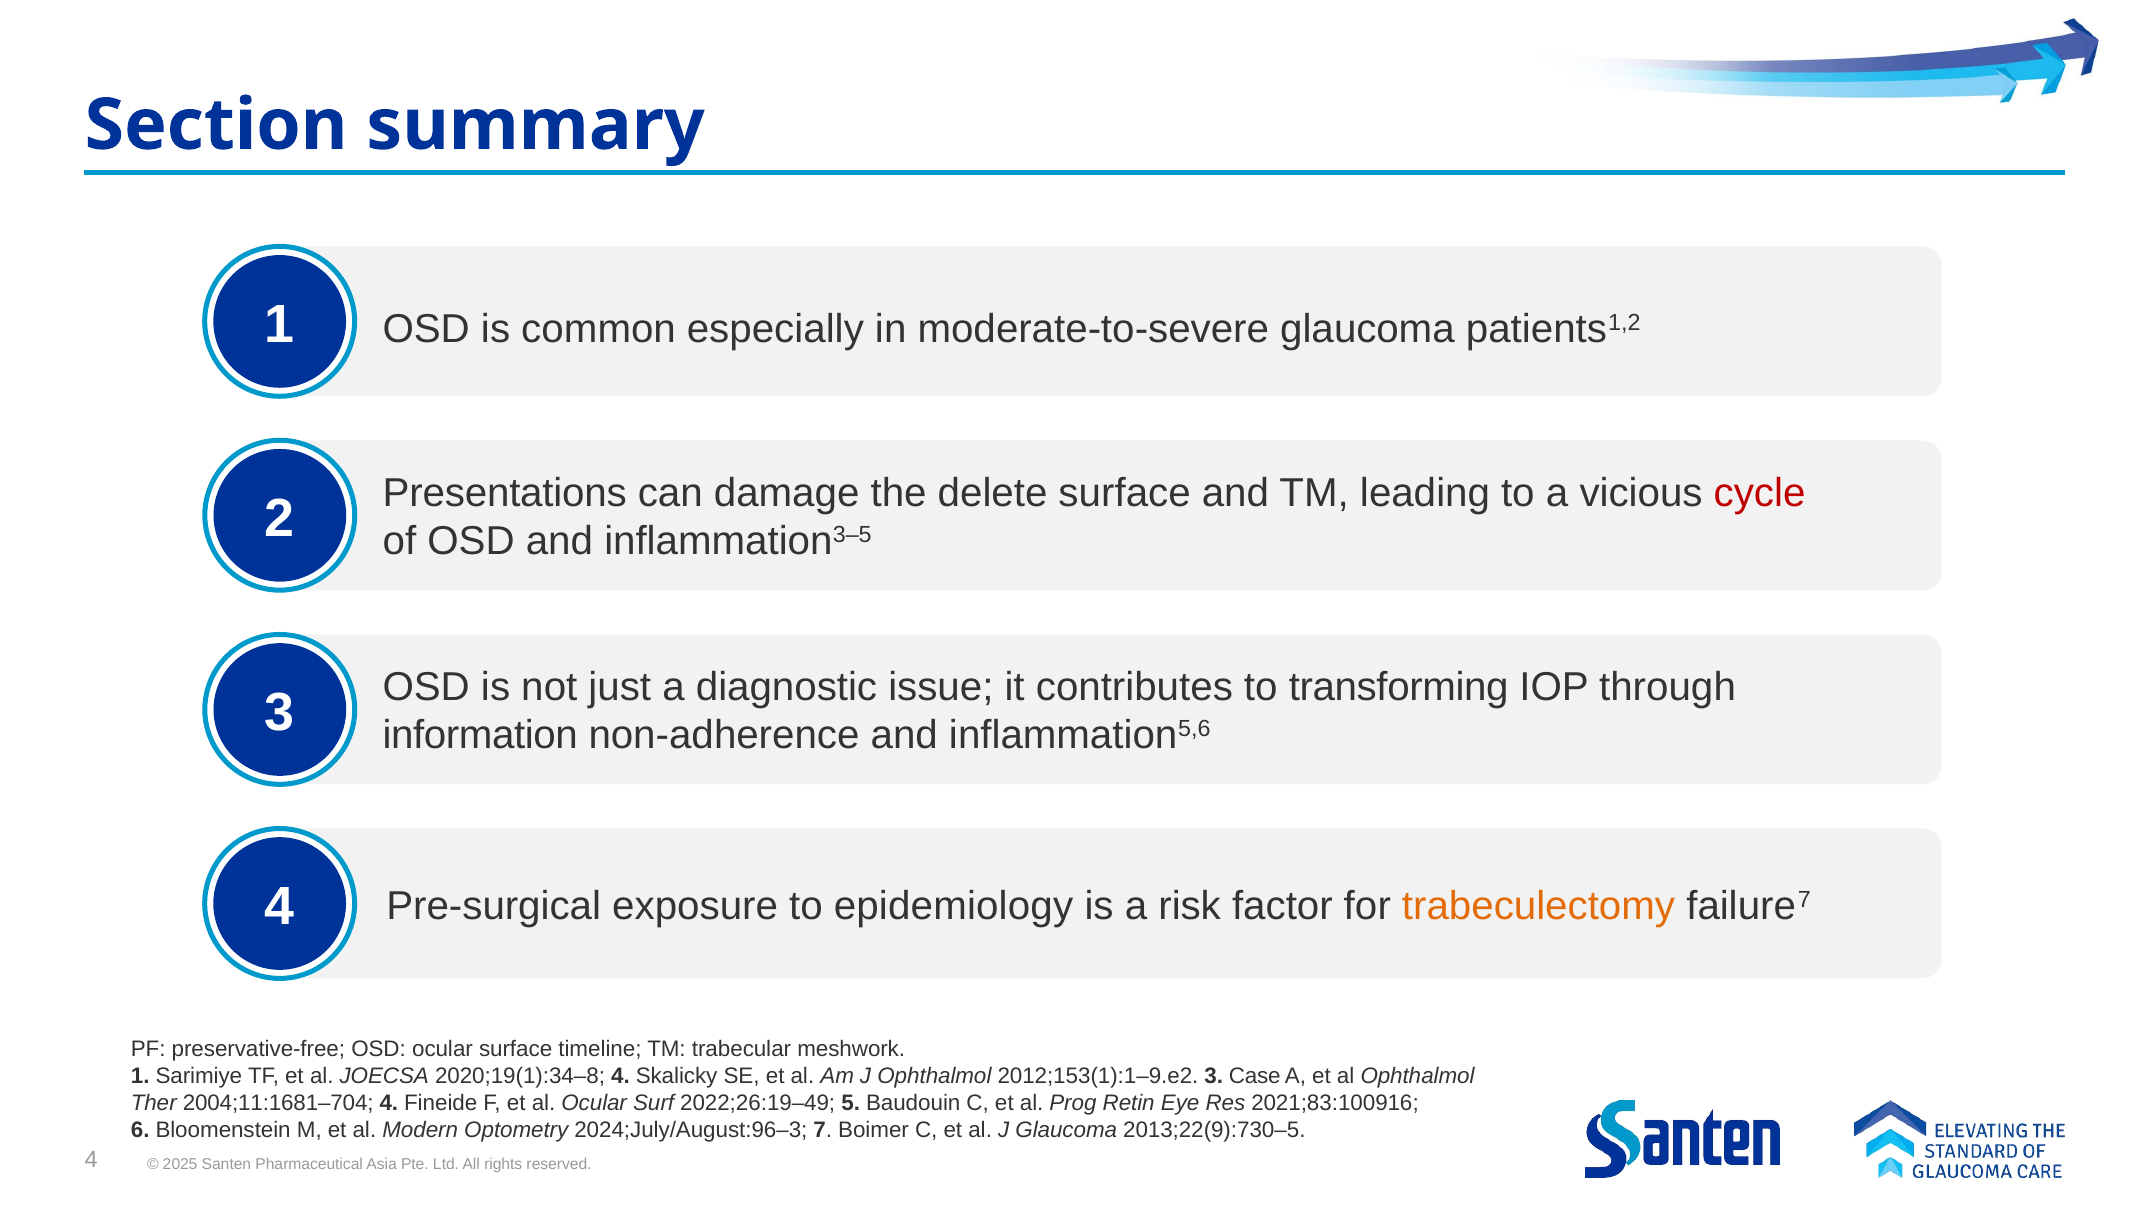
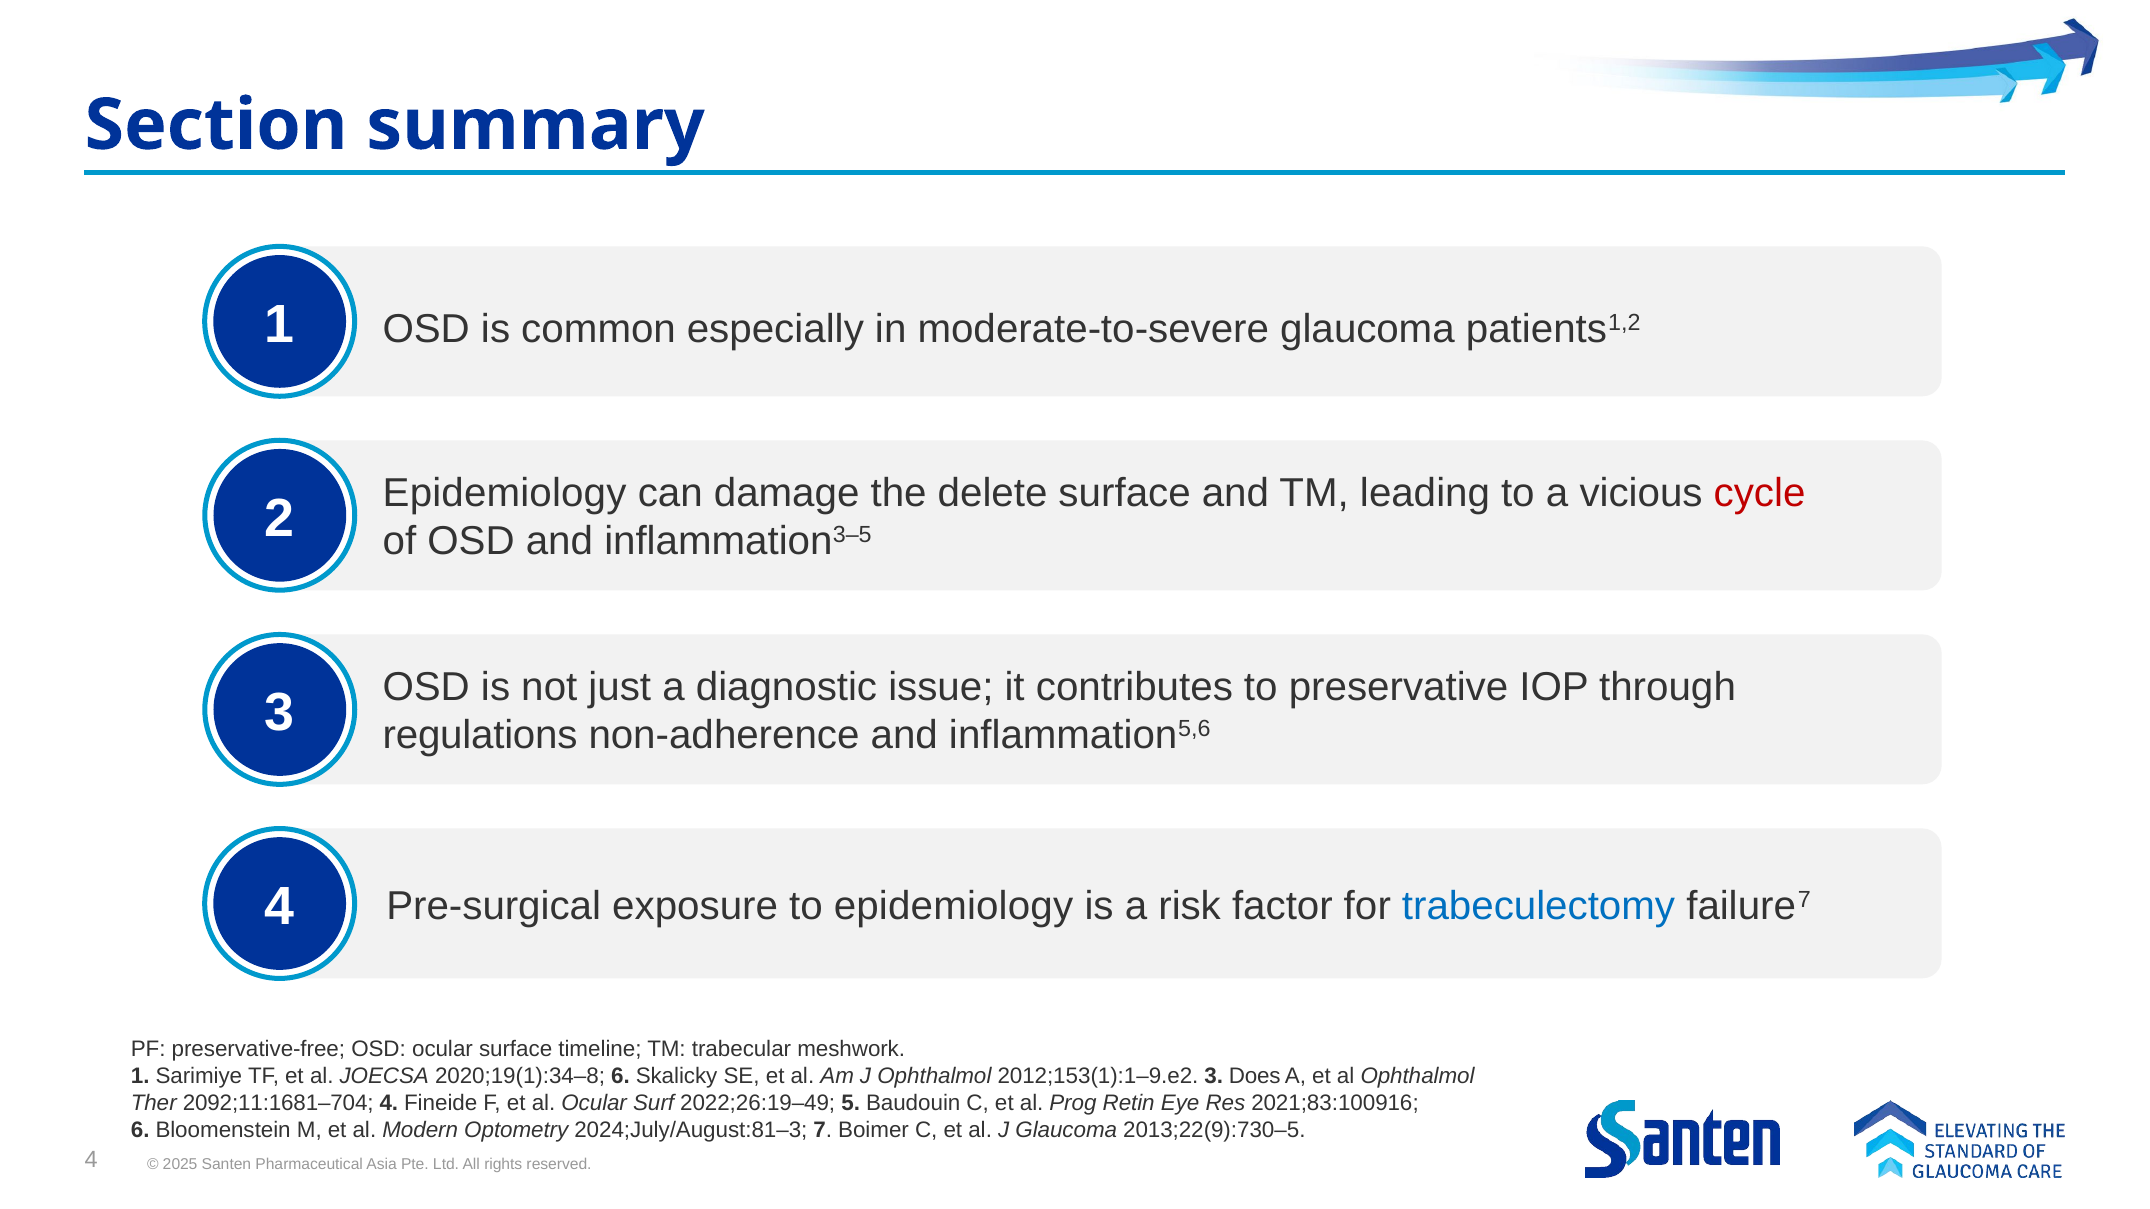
2 Presentations: Presentations -> Epidemiology
transforming: transforming -> preservative
information: information -> regulations
trabeculectomy colour: orange -> blue
2020;19(1):34–8 4: 4 -> 6
Case: Case -> Does
2004;11:1681–704: 2004;11:1681–704 -> 2092;11:1681–704
2024;July/August:96–3: 2024;July/August:96–3 -> 2024;July/August:81–3
